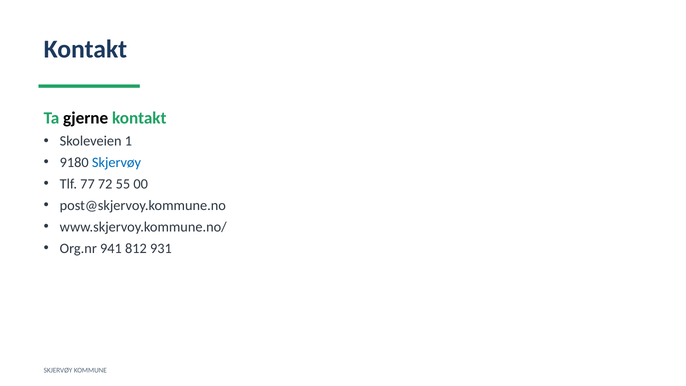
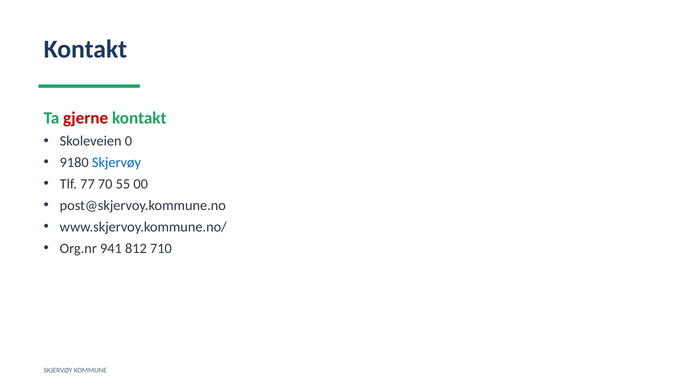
gjerne colour: black -> red
1: 1 -> 0
72: 72 -> 70
931: 931 -> 710
